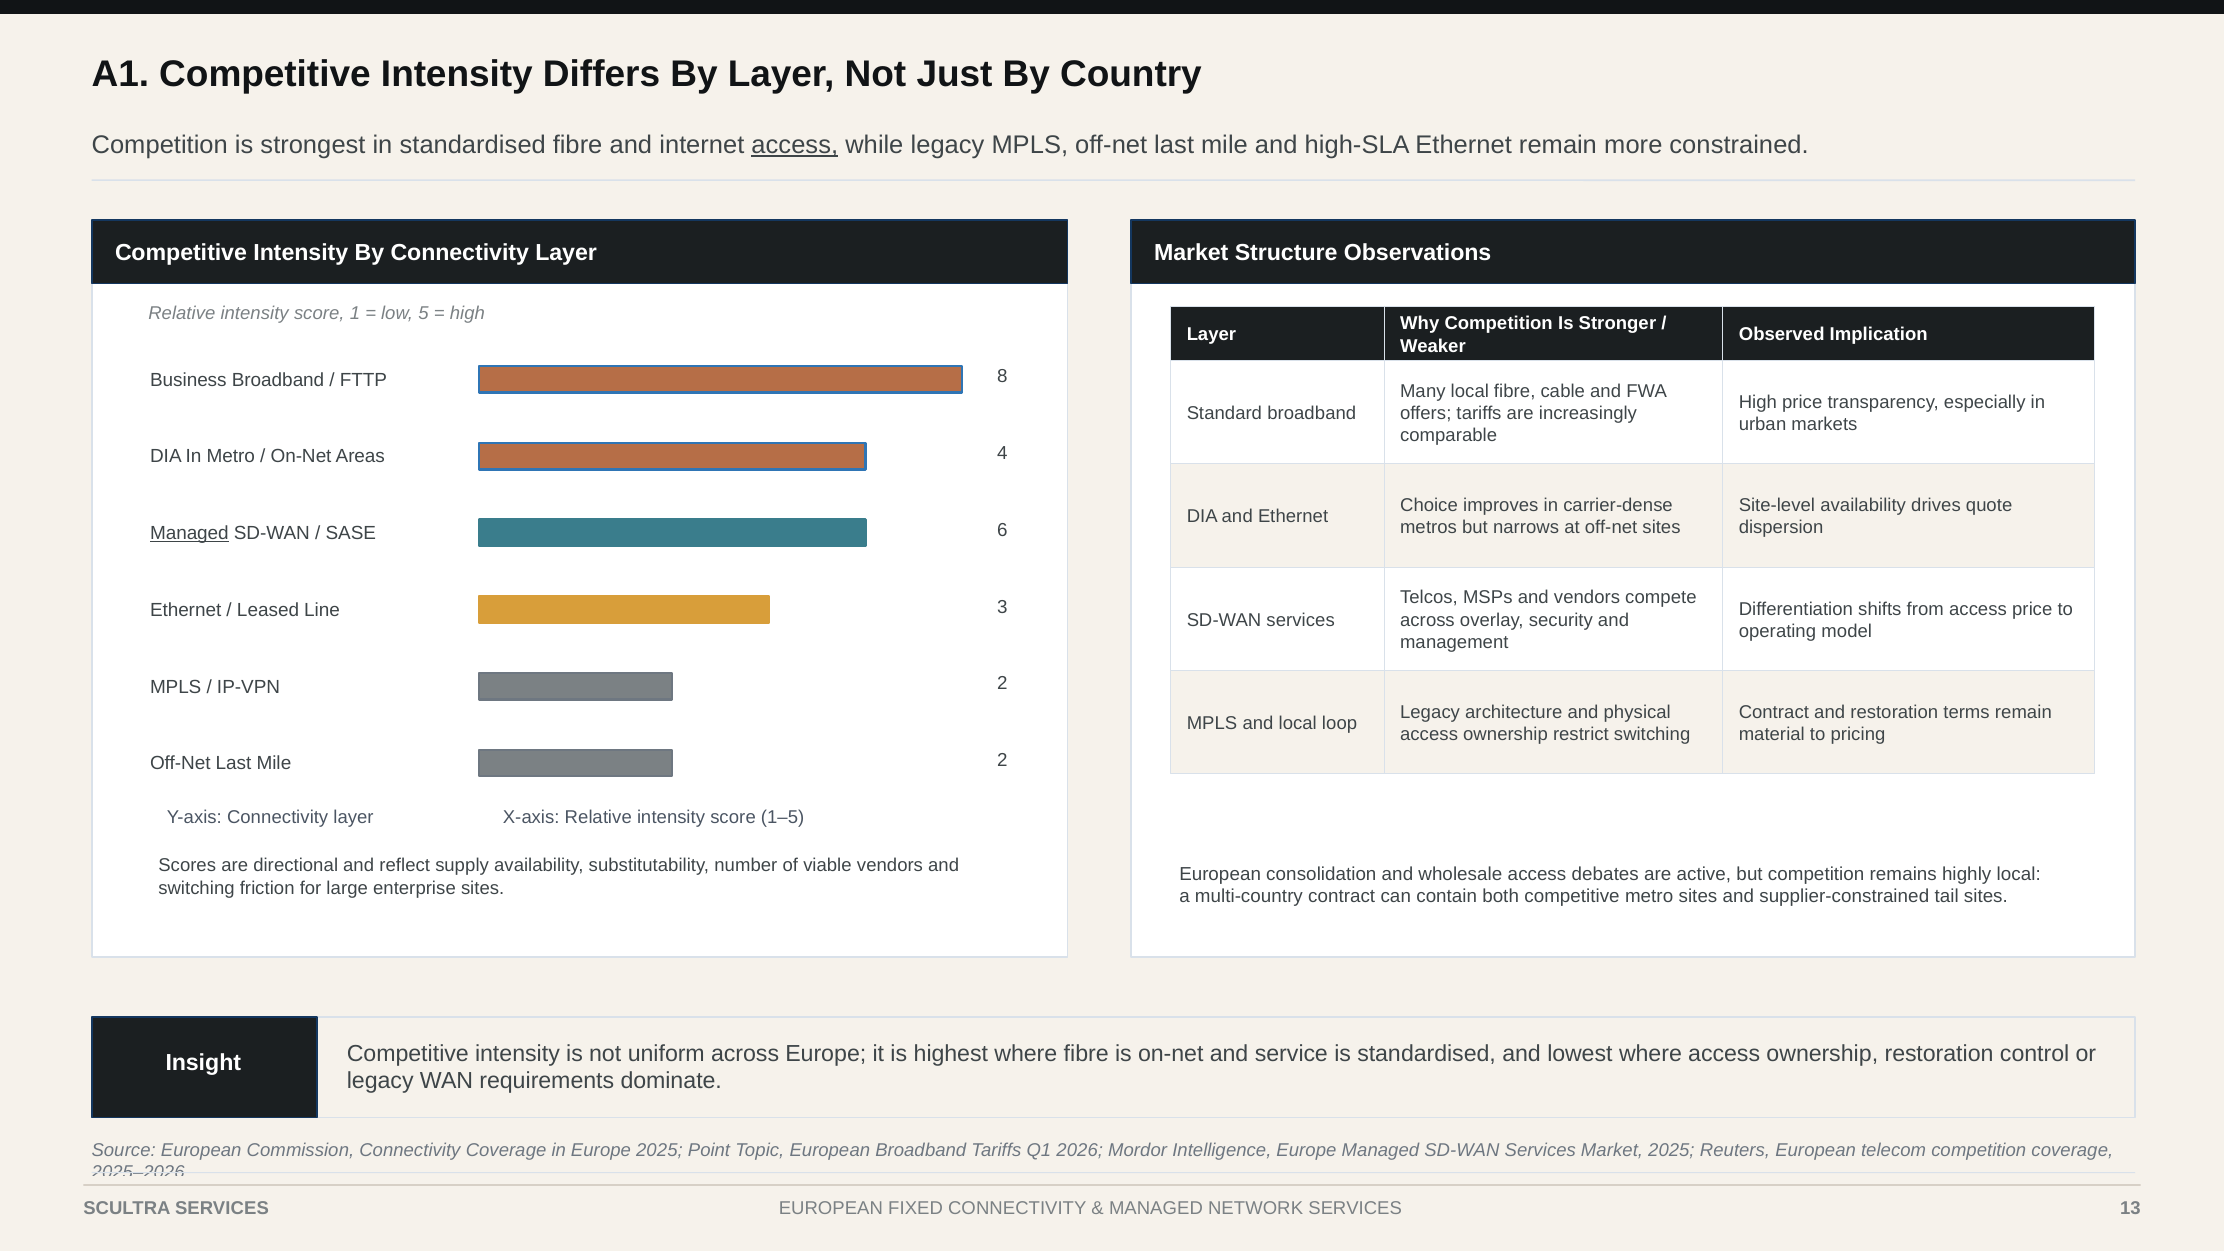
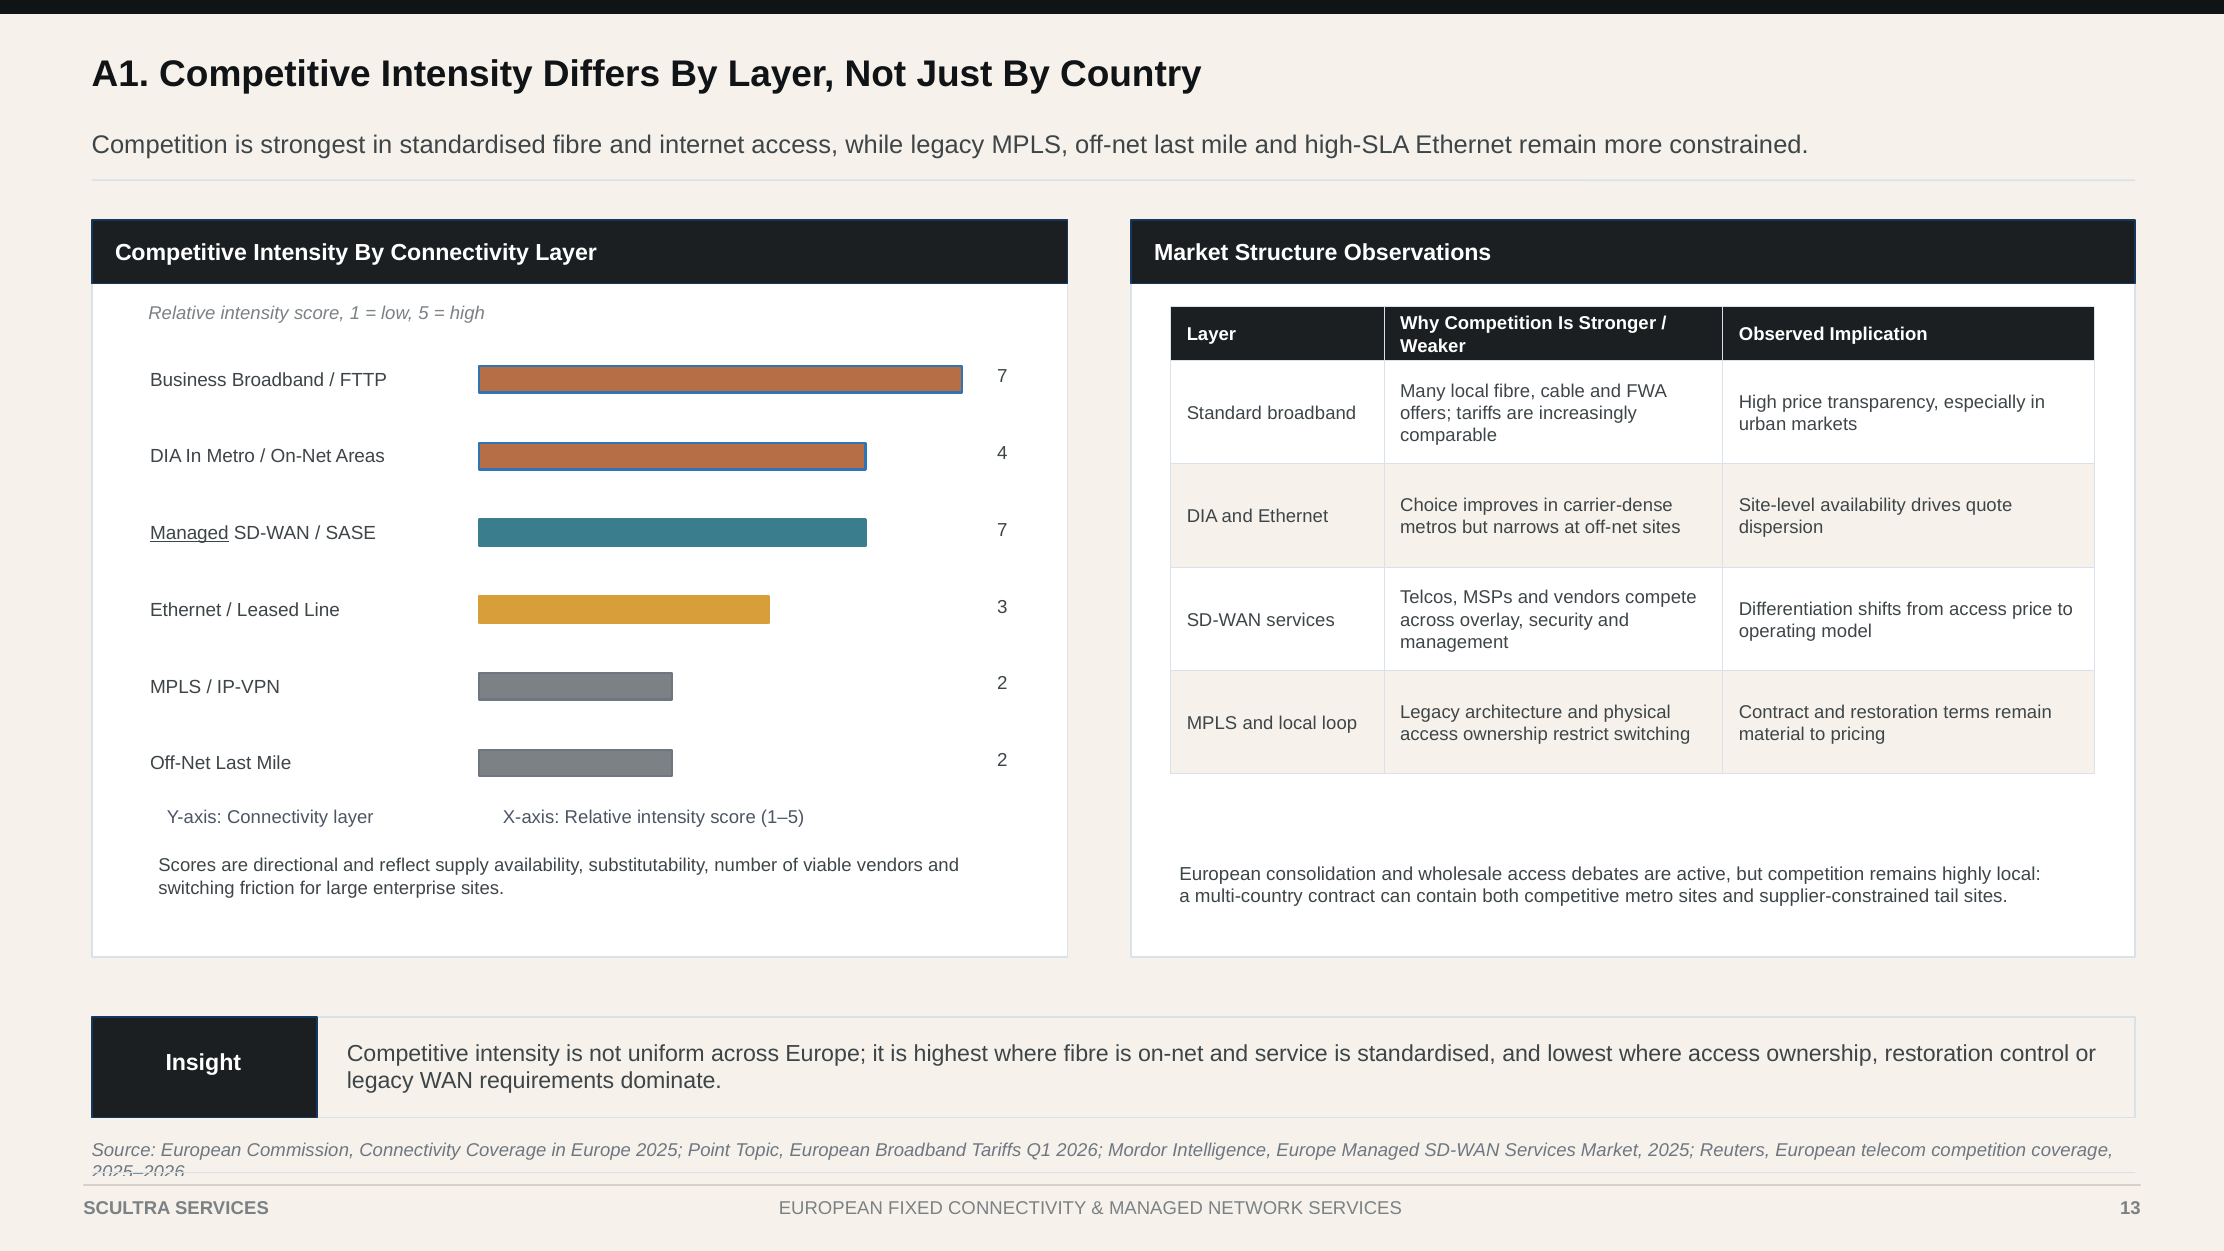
access at (795, 145) underline: present -> none
FTTP 8: 8 -> 7
SASE 6: 6 -> 7
